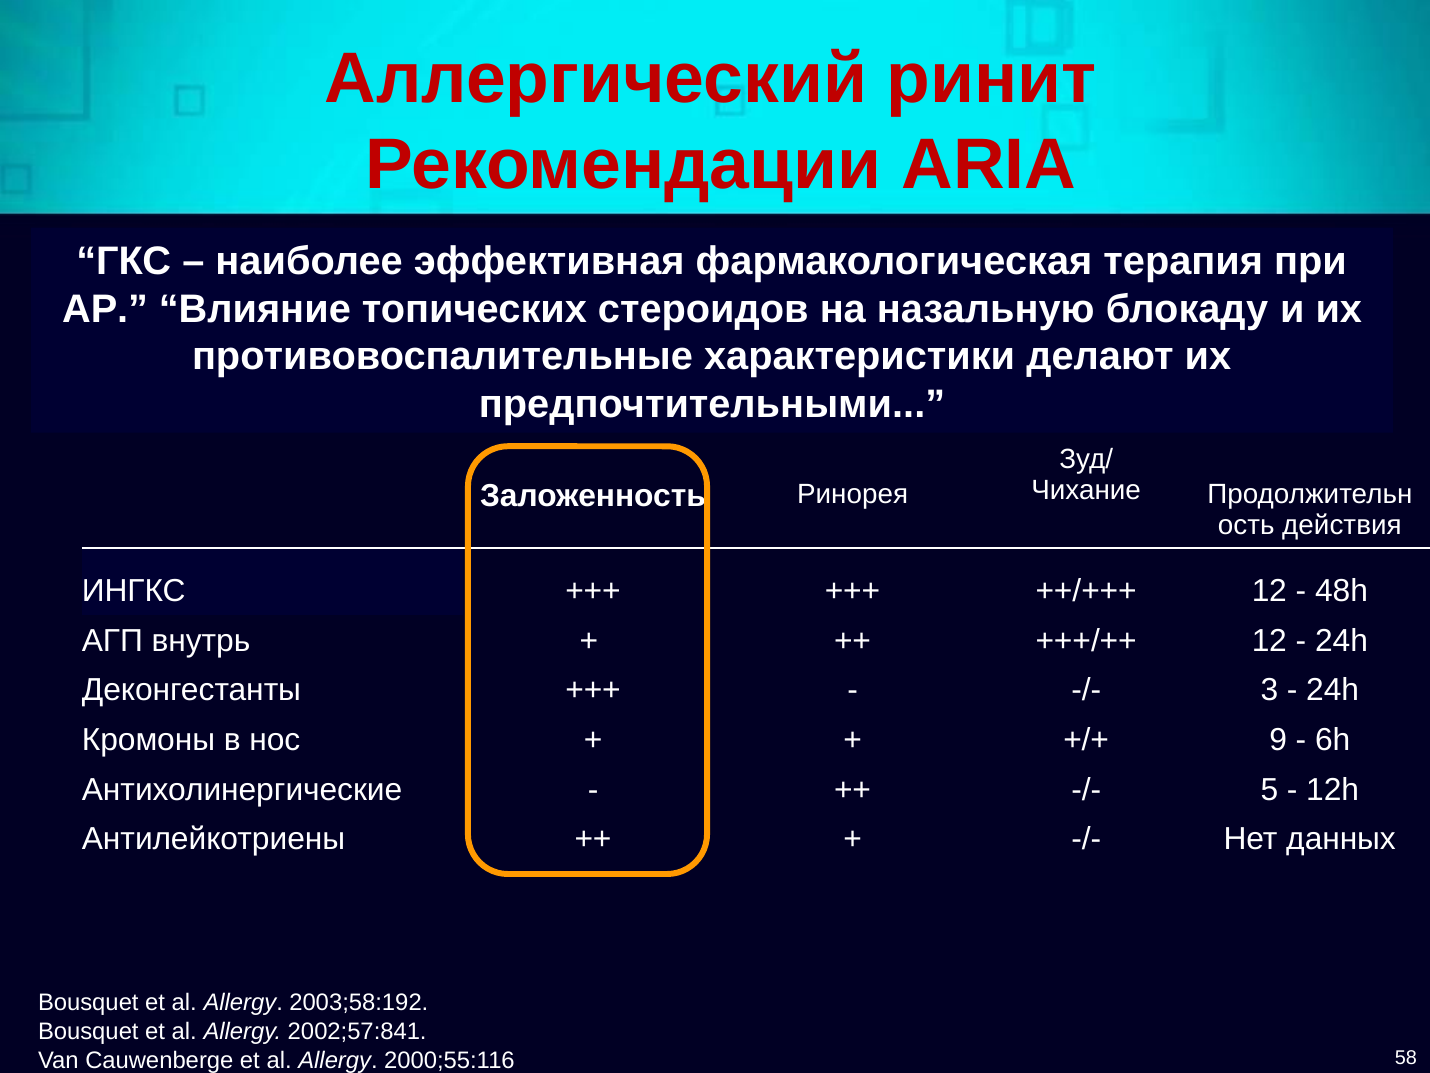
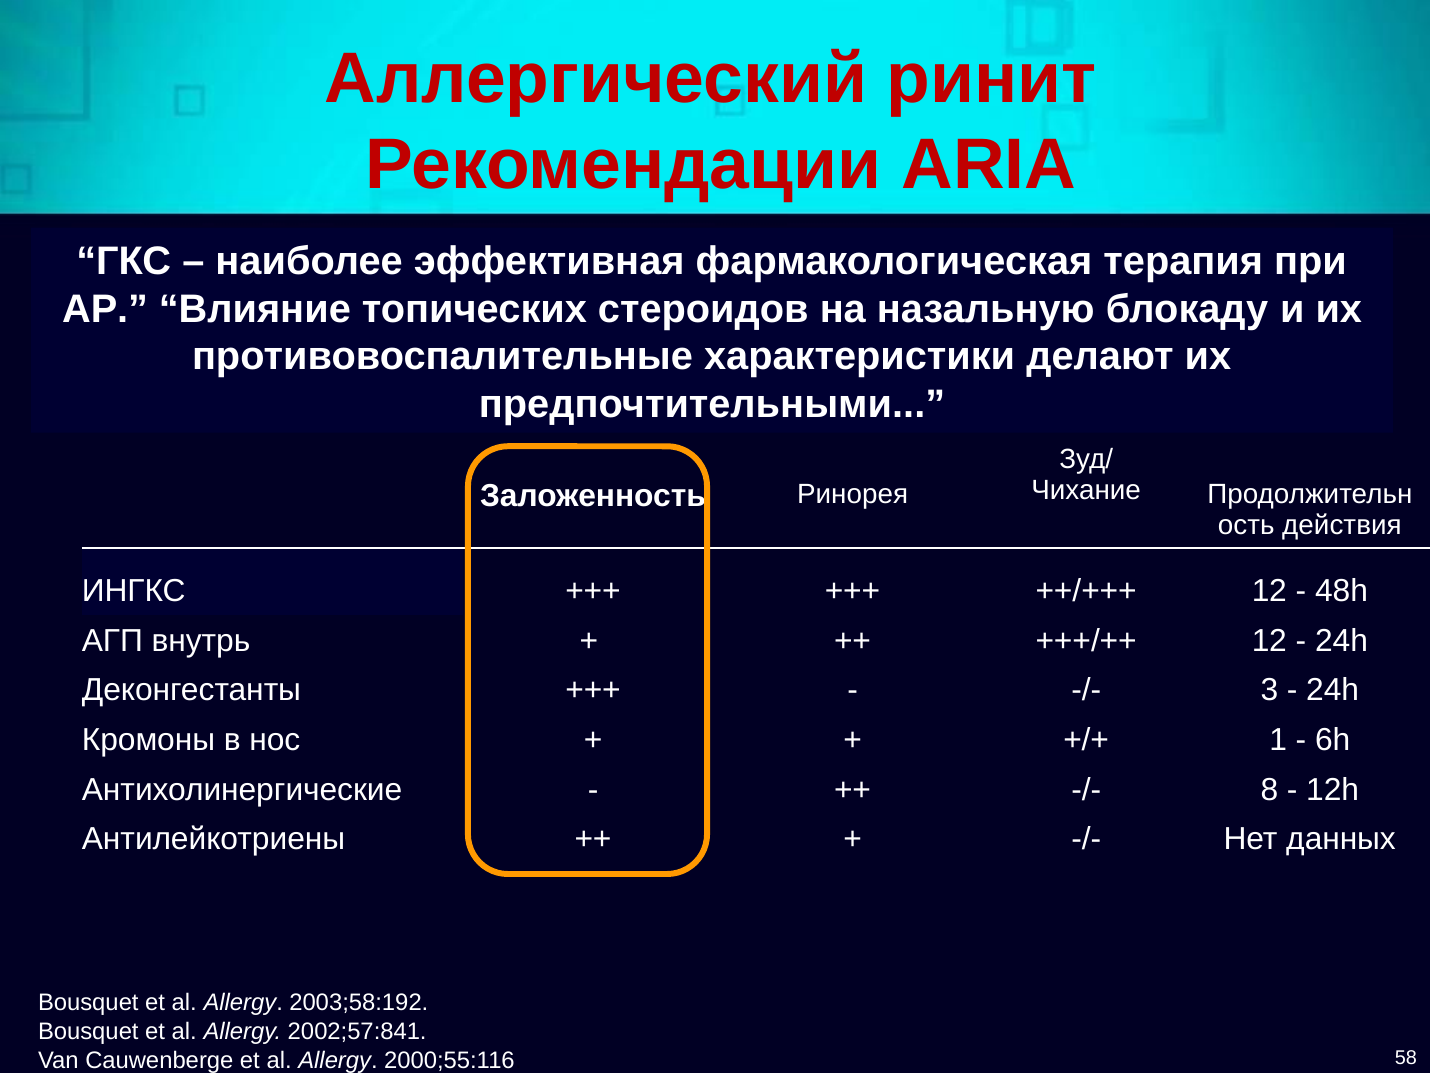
9: 9 -> 1
5: 5 -> 8
